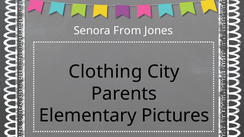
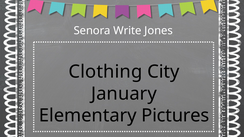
From: From -> Write
Parents: Parents -> January
